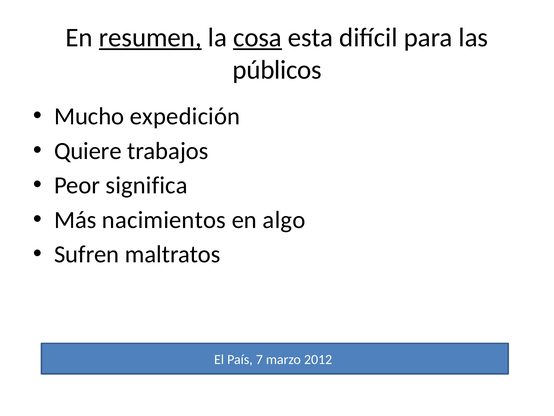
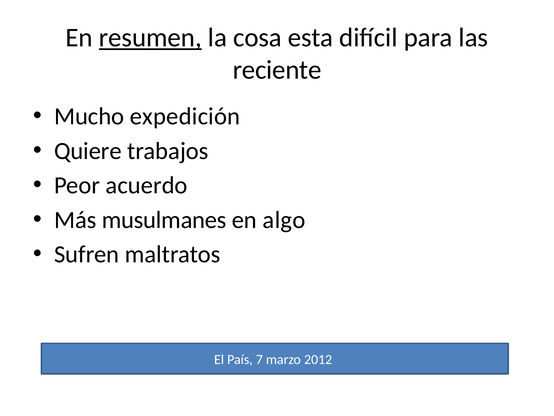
cosa underline: present -> none
públicos: públicos -> reciente
significa: significa -> acuerdo
nacimientos: nacimientos -> musulmanes
